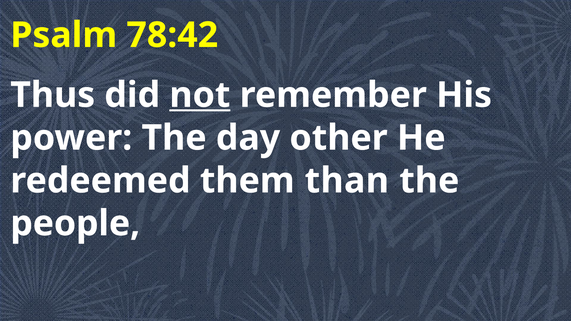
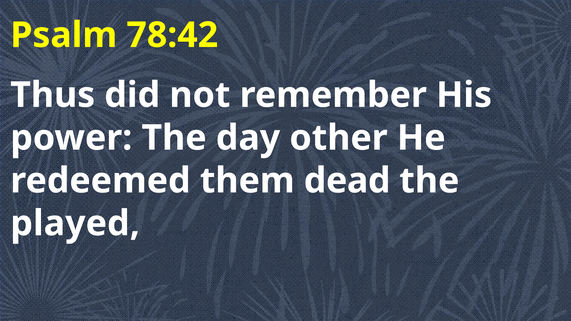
not underline: present -> none
than: than -> dead
people: people -> played
